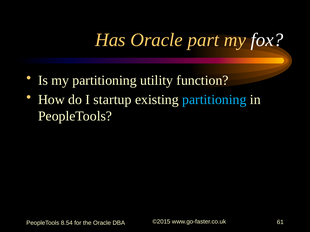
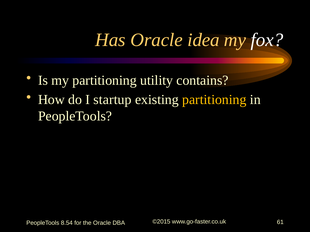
part: part -> idea
function: function -> contains
partitioning at (214, 100) colour: light blue -> yellow
